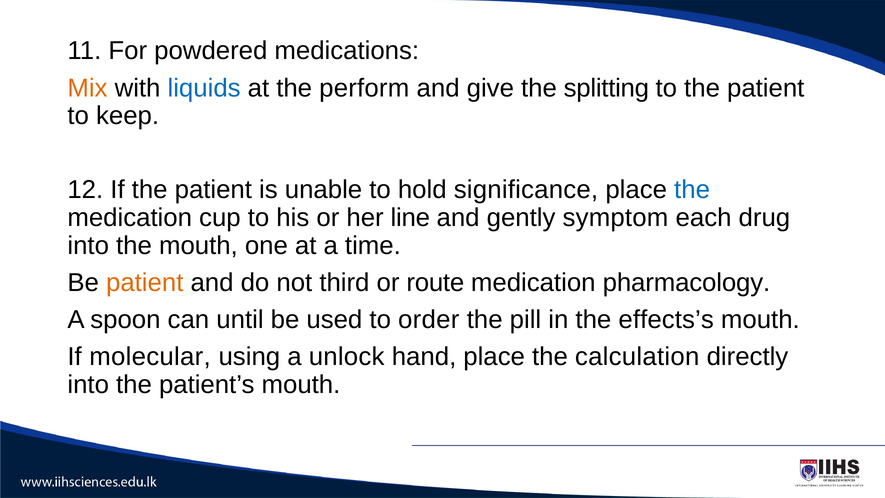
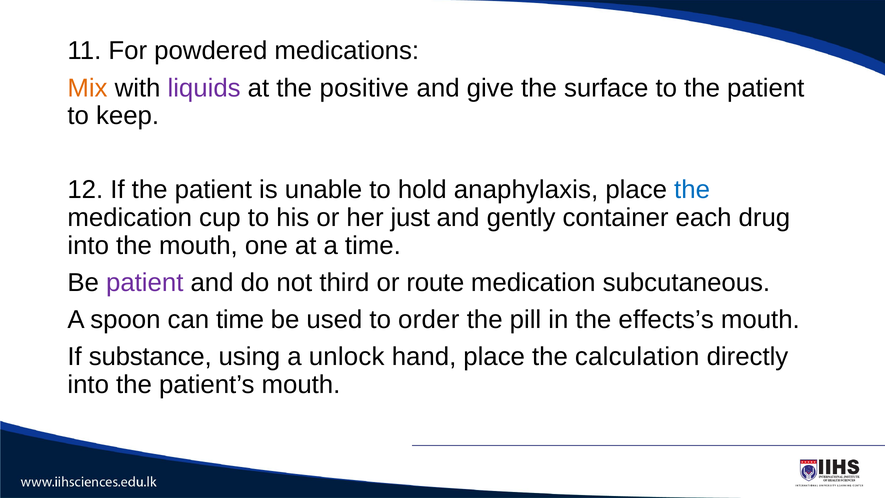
liquids colour: blue -> purple
perform: perform -> positive
splitting: splitting -> surface
significance: significance -> anaphylaxis
line: line -> just
symptom: symptom -> container
patient at (145, 283) colour: orange -> purple
pharmacology: pharmacology -> subcutaneous
can until: until -> time
molecular: molecular -> substance
